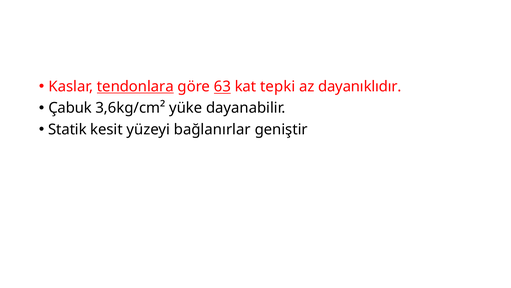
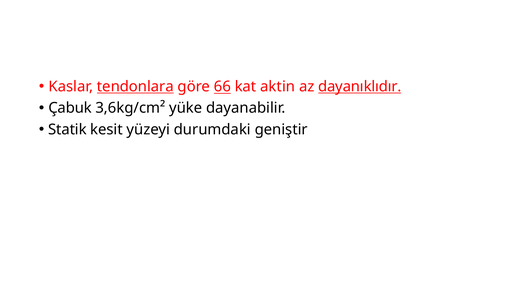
63: 63 -> 66
tepki: tepki -> aktin
dayanıklıdır underline: none -> present
bağlanırlar: bağlanırlar -> durumdaki
